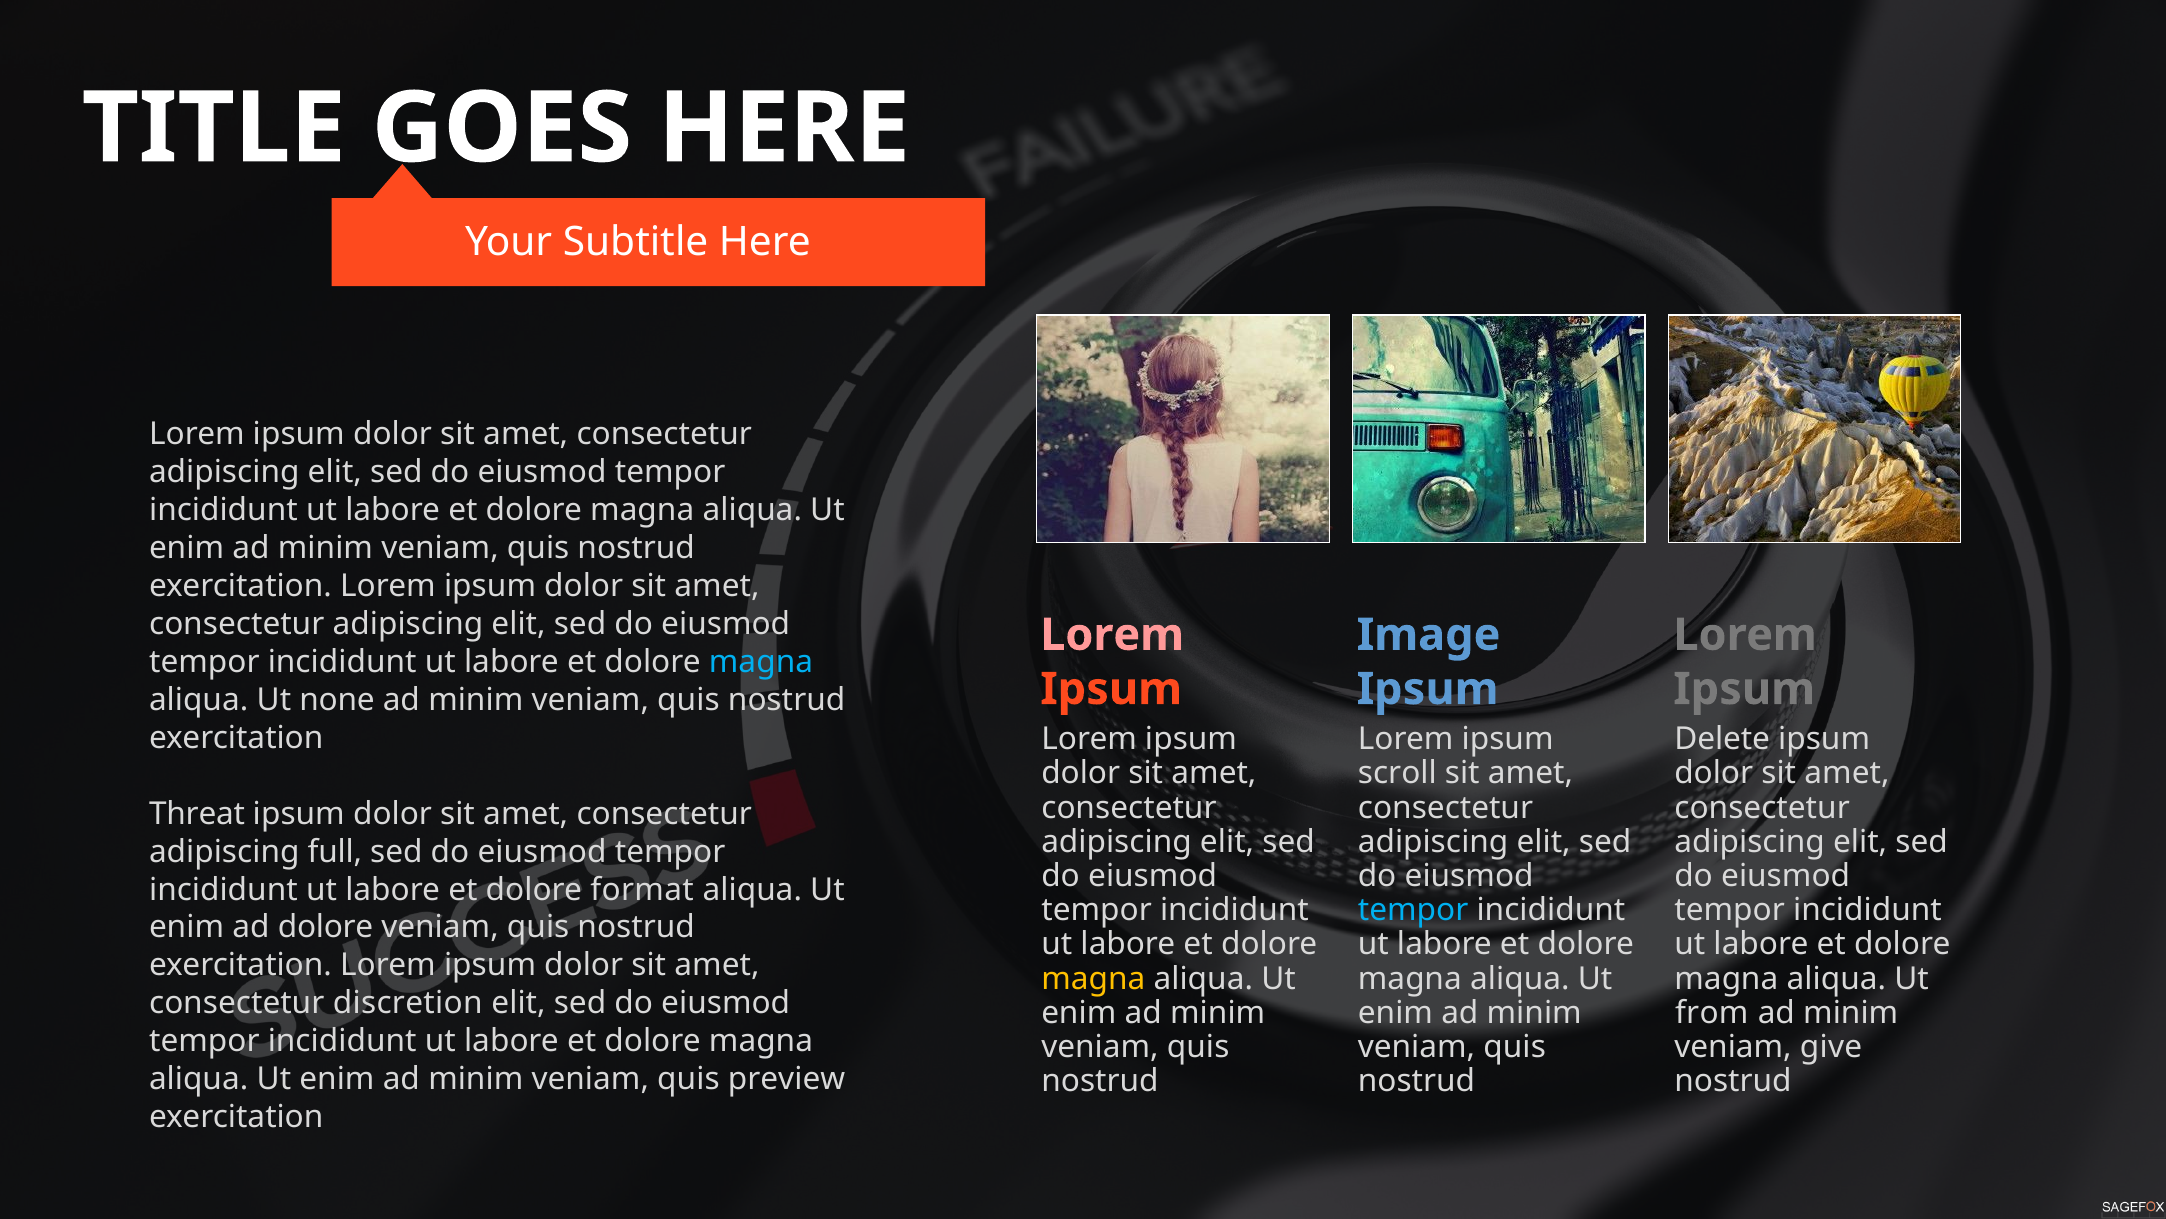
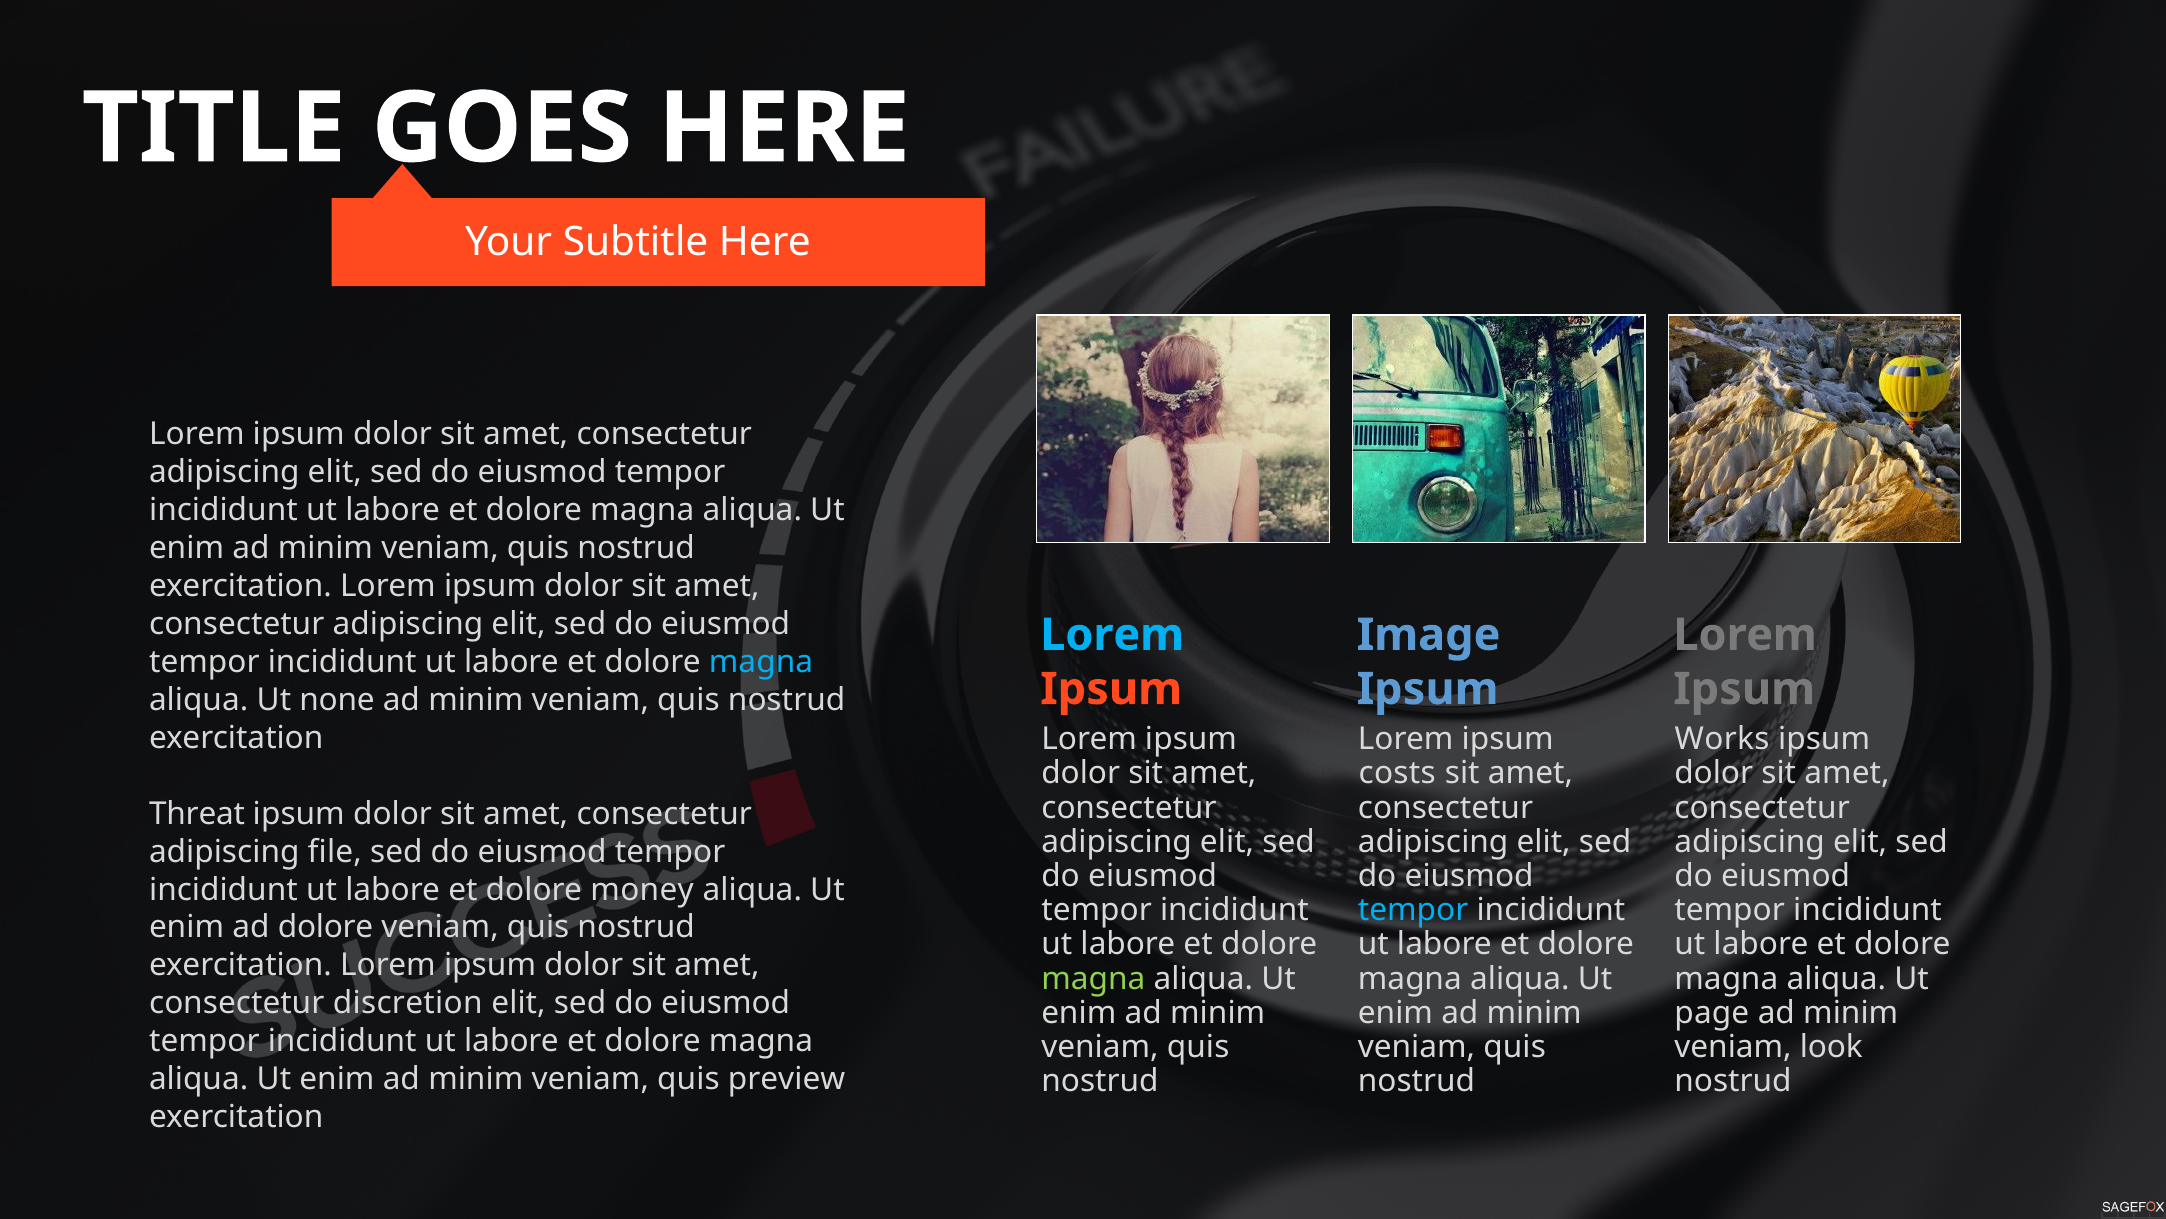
Lorem at (1112, 635) colour: pink -> light blue
Delete: Delete -> Works
scroll: scroll -> costs
full: full -> file
format: format -> money
magna at (1093, 978) colour: yellow -> light green
from: from -> page
give: give -> look
